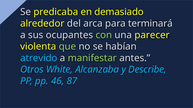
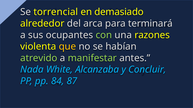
predicaba: predicaba -> torrencial
parecer: parecer -> razones
que colour: light green -> yellow
atrevido colour: light blue -> light green
Otros: Otros -> Nada
Describe: Describe -> Concluir
46: 46 -> 84
